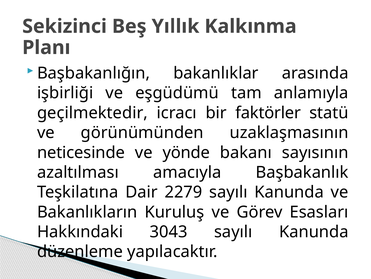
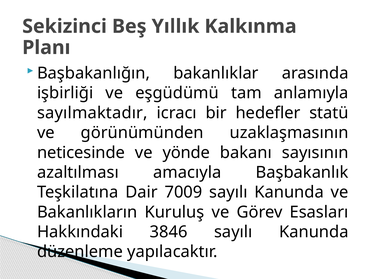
geçilmektedir: geçilmektedir -> sayılmaktadır
faktörler: faktörler -> hedefler
2279: 2279 -> 7009
3043: 3043 -> 3846
